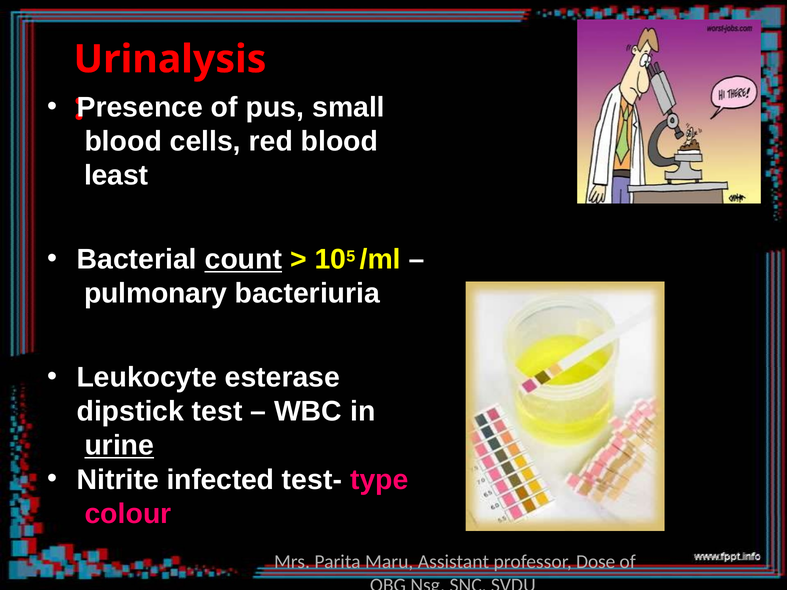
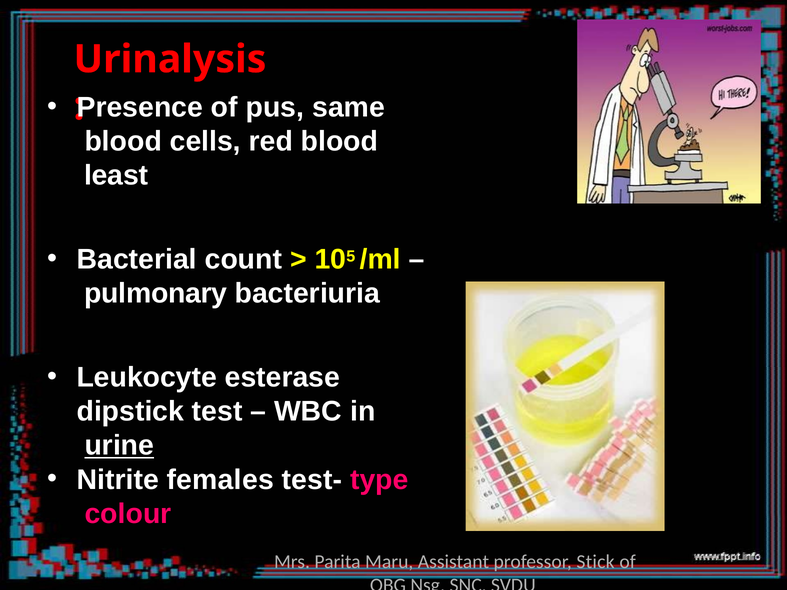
small: small -> same
count underline: present -> none
infected: infected -> females
Dose: Dose -> Stick
